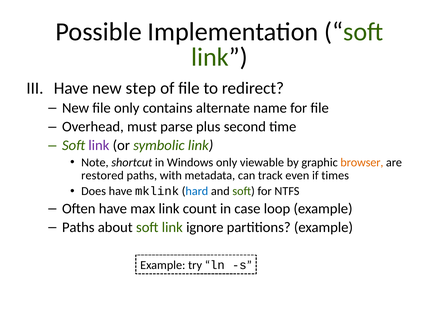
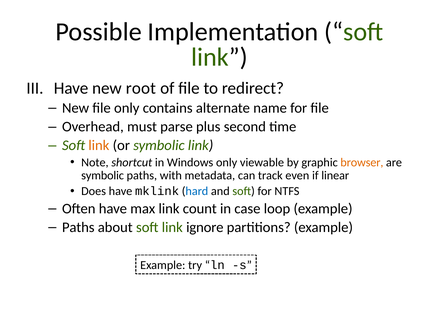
step: step -> root
link at (99, 146) colour: purple -> orange
restored at (103, 176): restored -> symbolic
times: times -> linear
